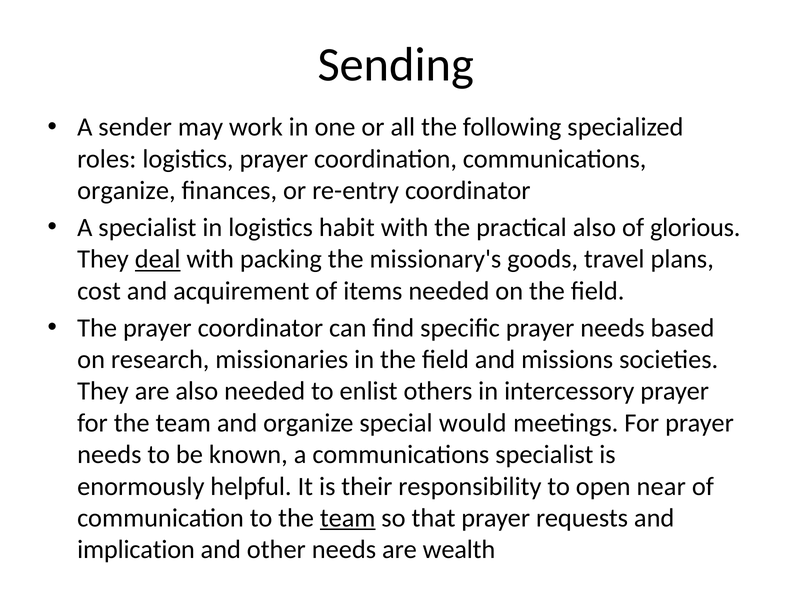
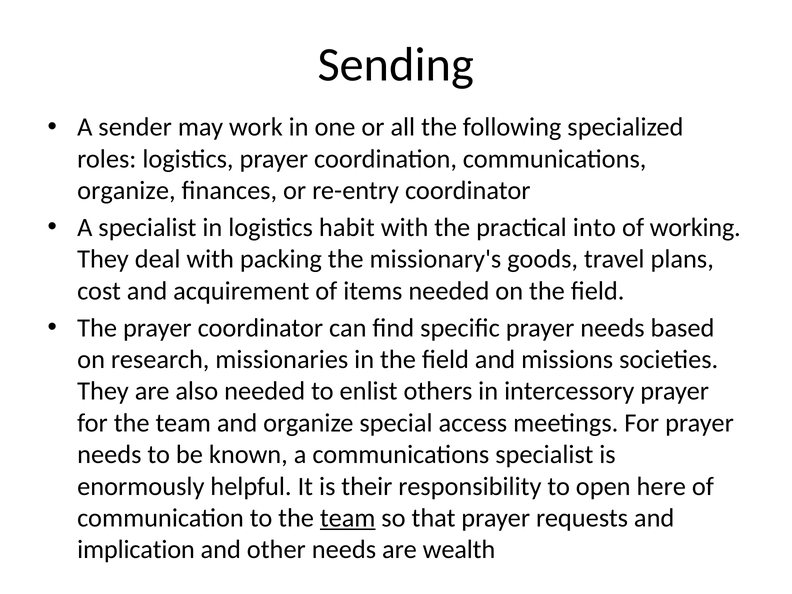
practical also: also -> into
glorious: glorious -> working
deal underline: present -> none
would: would -> access
near: near -> here
